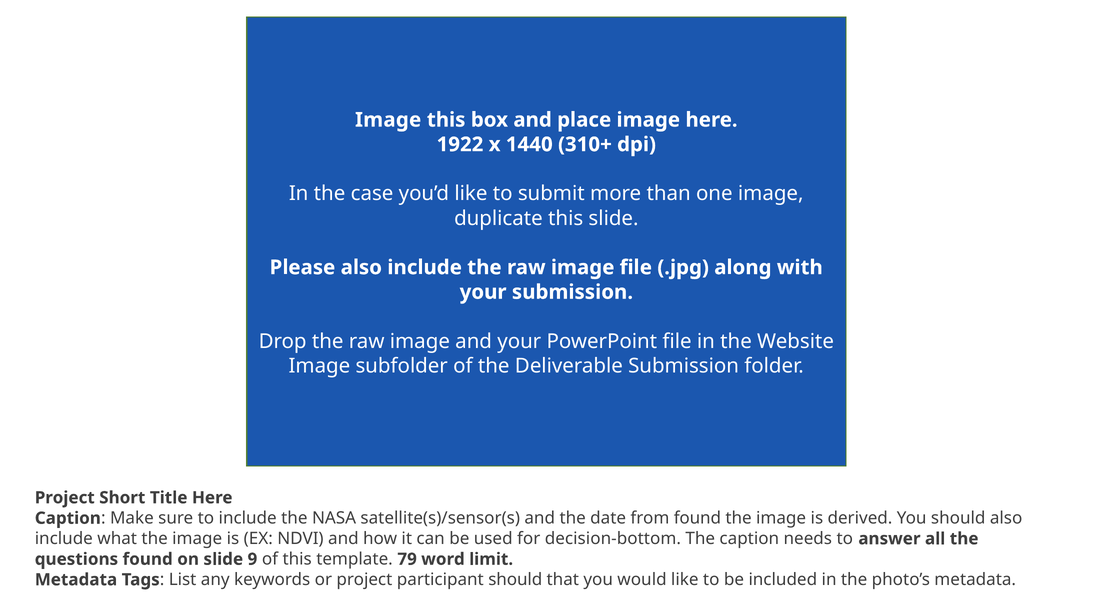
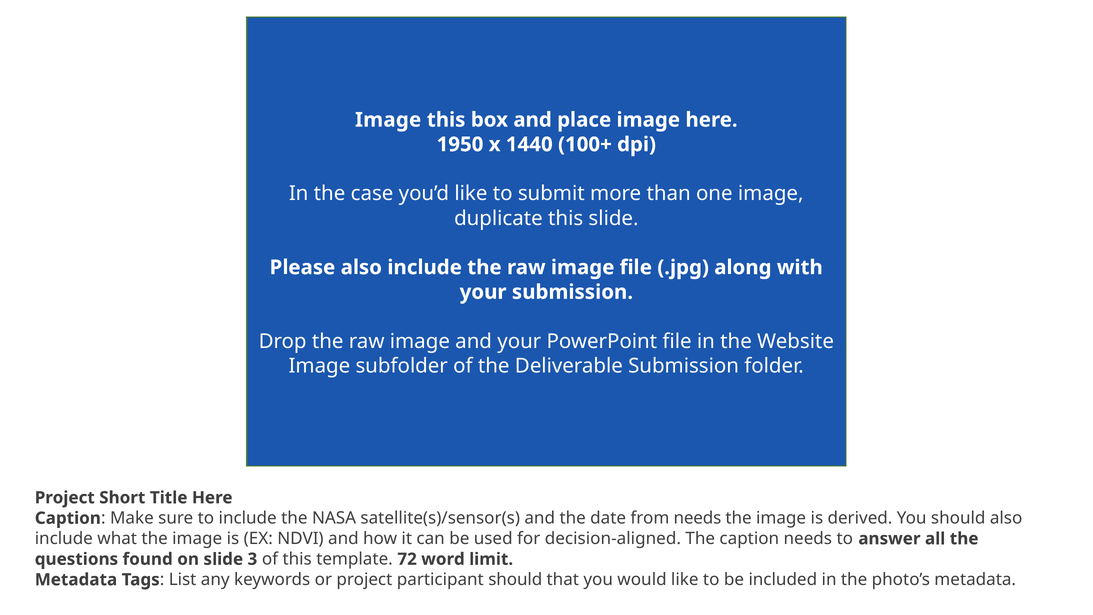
1922: 1922 -> 1950
310+: 310+ -> 100+
from found: found -> needs
decision-bottom: decision-bottom -> decision-aligned
9: 9 -> 3
79: 79 -> 72
